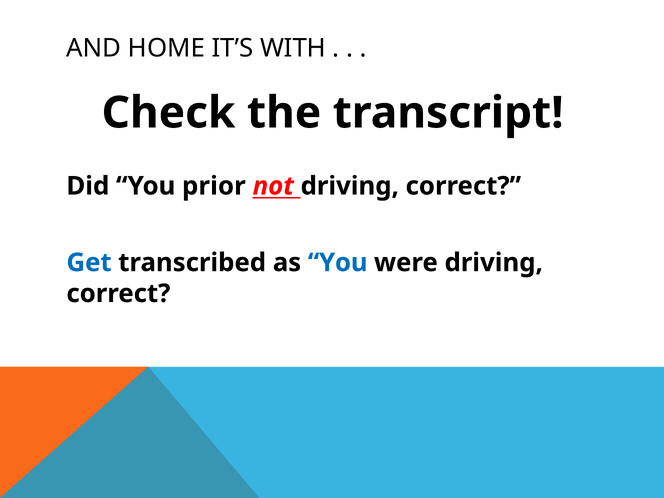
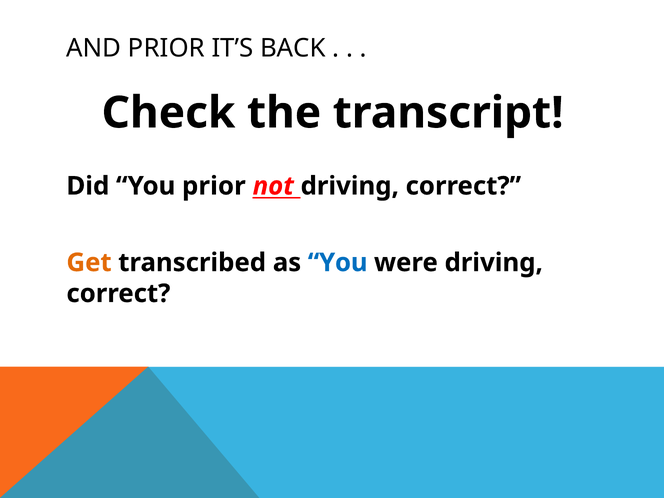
AND HOME: HOME -> PRIOR
WITH: WITH -> BACK
Get colour: blue -> orange
